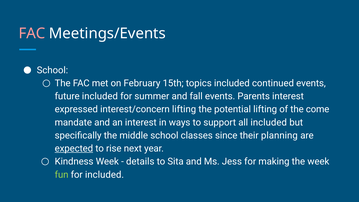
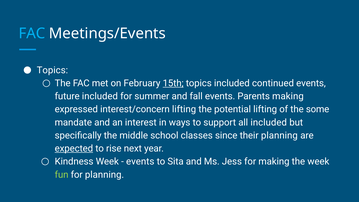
FAC at (32, 33) colour: pink -> light blue
School at (52, 70): School -> Topics
15th underline: none -> present
Parents interest: interest -> making
come: come -> some
details at (140, 162): details -> events
for included: included -> planning
